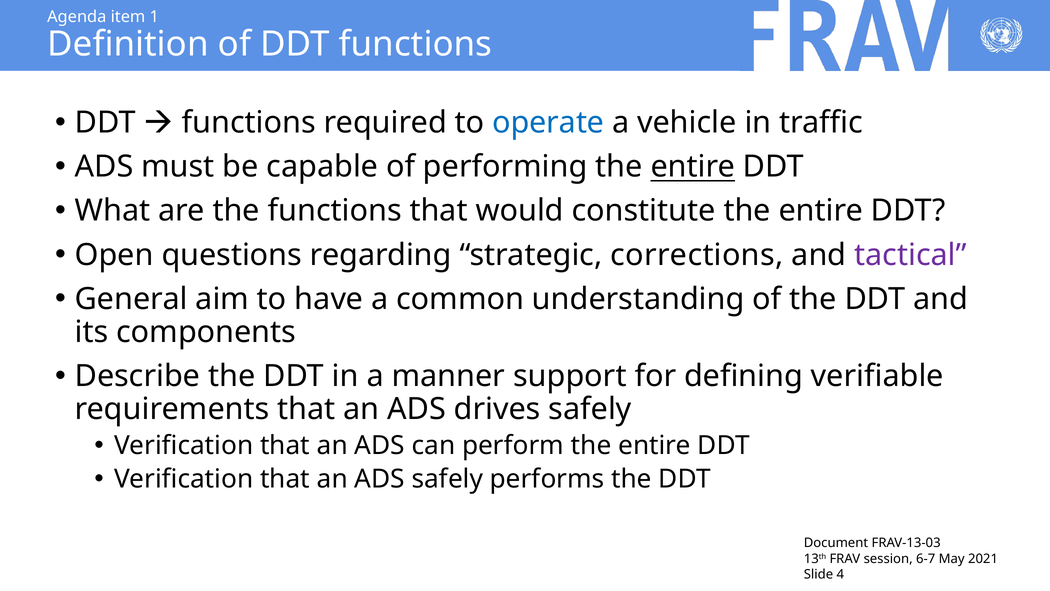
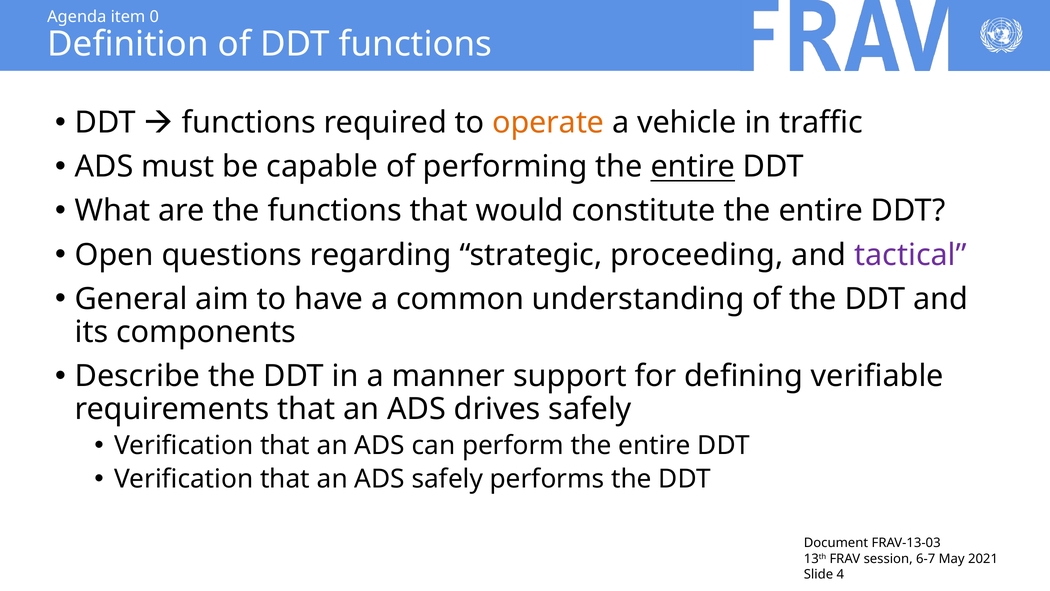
1: 1 -> 0
operate colour: blue -> orange
corrections: corrections -> proceeding
